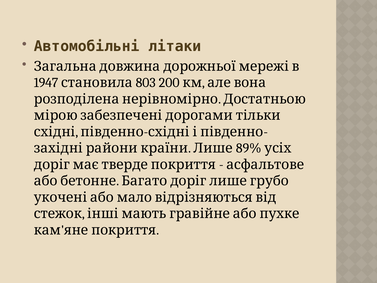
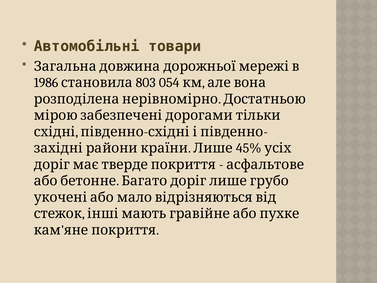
літаки: літаки -> товари
1947: 1947 -> 1986
200: 200 -> 054
89%: 89% -> 45%
